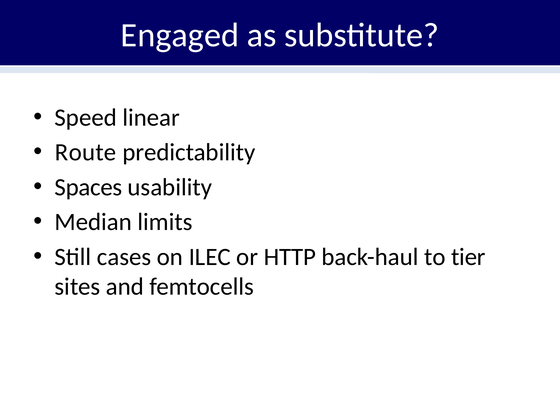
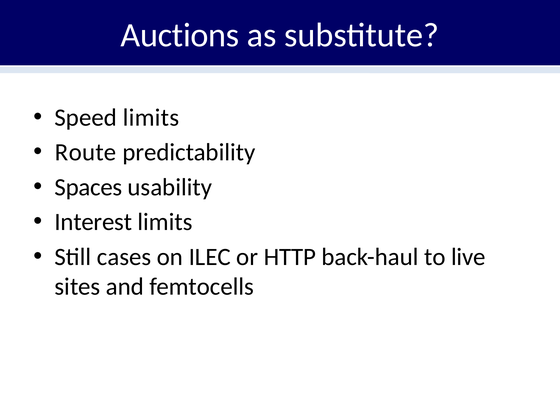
Engaged: Engaged -> Auctions
Speed linear: linear -> limits
Median: Median -> Interest
tier: tier -> live
